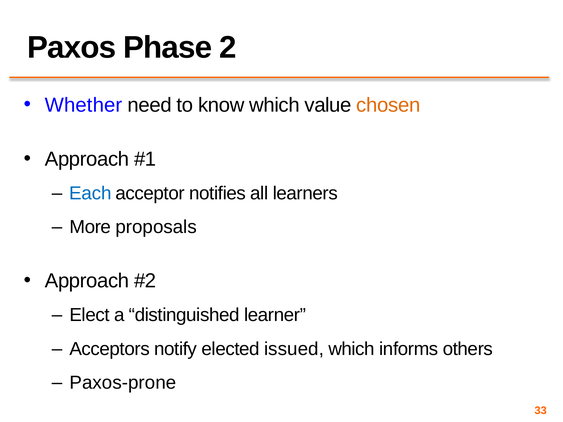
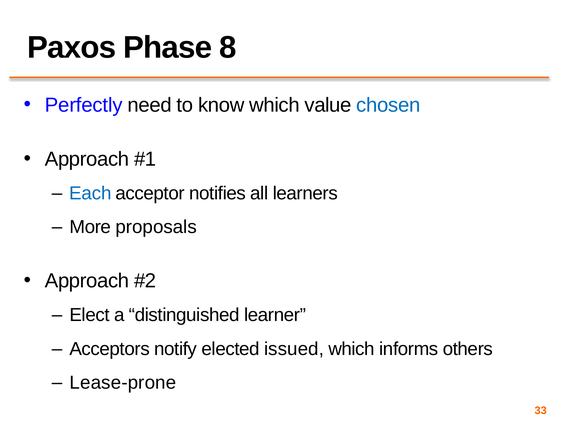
2: 2 -> 8
Whether: Whether -> Perfectly
chosen colour: orange -> blue
Paxos-prone: Paxos-prone -> Lease-prone
